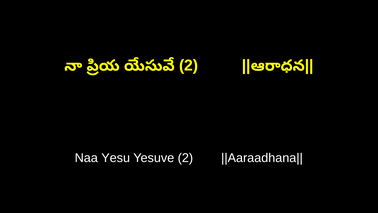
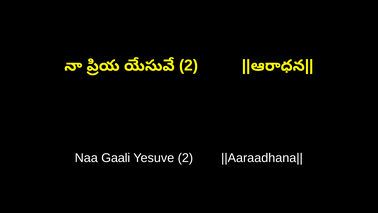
Yesu: Yesu -> Gaali
